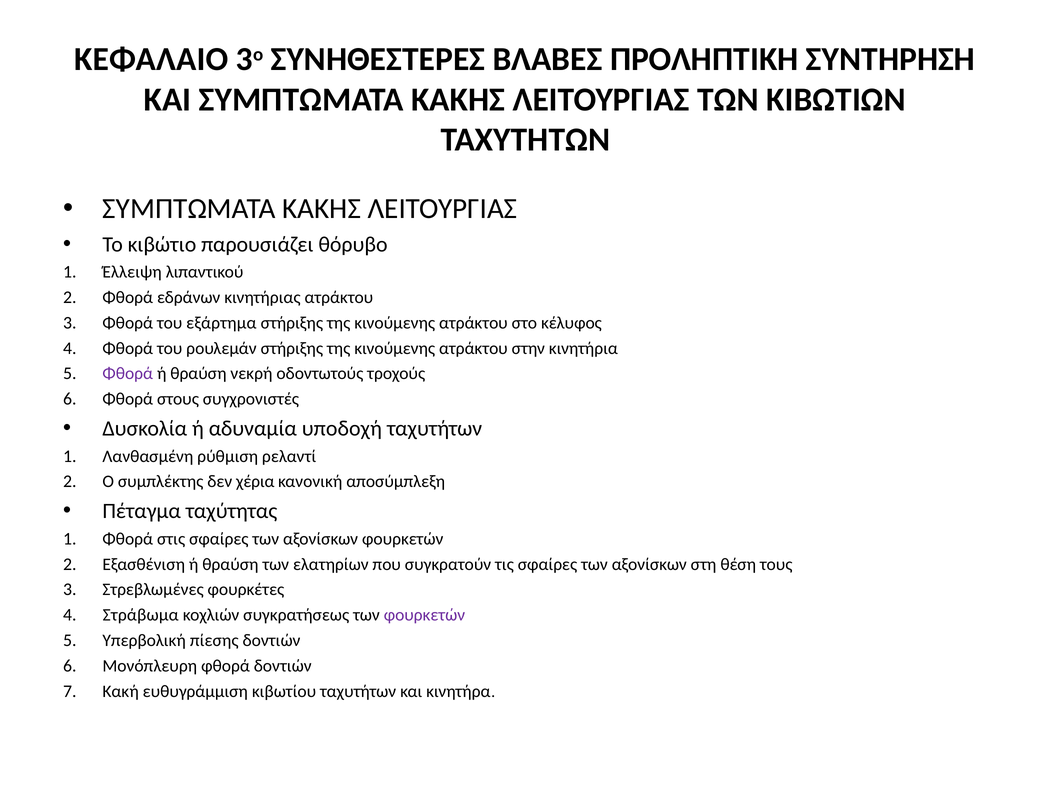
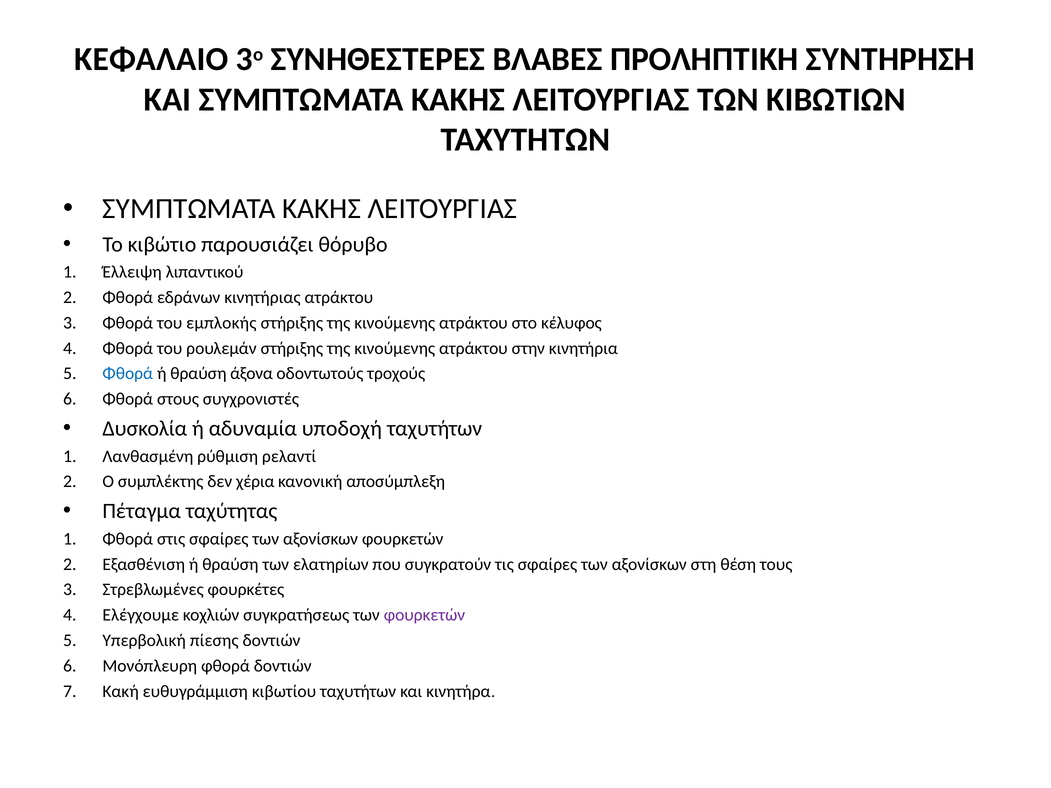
εξάρτημα: εξάρτημα -> εμπλοκής
Φθορά at (128, 374) colour: purple -> blue
νεκρή: νεκρή -> άξονα
Στράβωμα: Στράβωμα -> Ελέγχουμε
